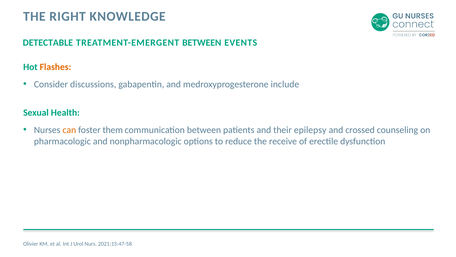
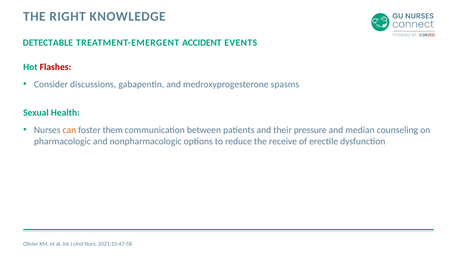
TREATMENT-EMERGENT BETWEEN: BETWEEN -> ACCIDENT
Flashes colour: orange -> red
include: include -> spasms
epilepsy: epilepsy -> pressure
crossed: crossed -> median
